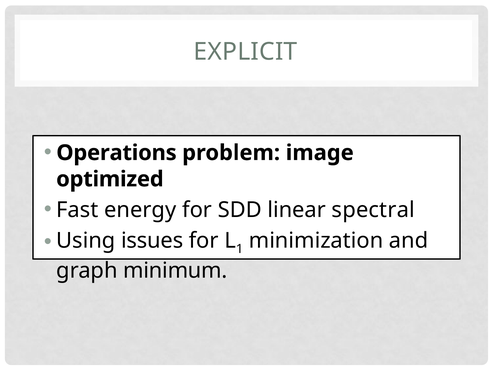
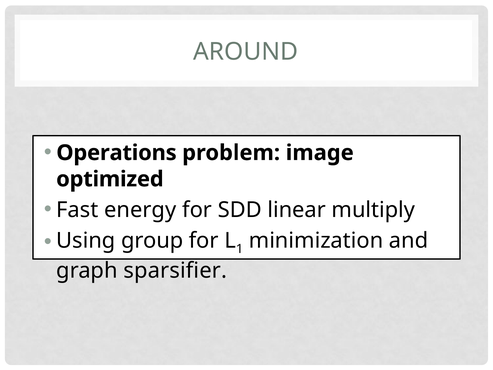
EXPLICIT: EXPLICIT -> AROUND
spectral: spectral -> multiply
issues: issues -> group
minimum: minimum -> sparsifier
